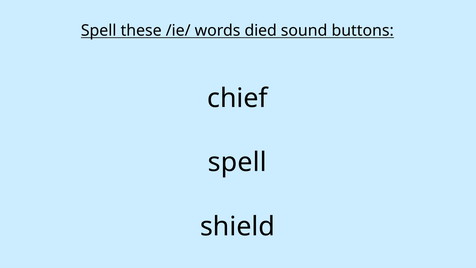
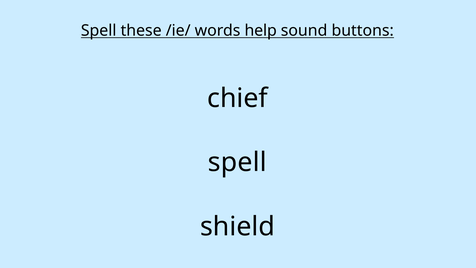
died: died -> help
